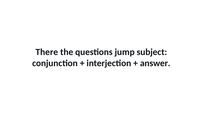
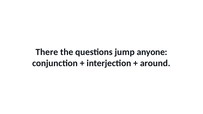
subject: subject -> anyone
answer: answer -> around
